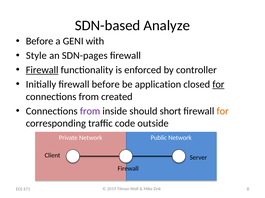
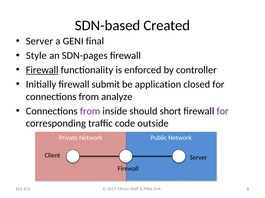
Analyze: Analyze -> Created
Before at (40, 41): Before -> Server
with: with -> final
firewall before: before -> submit
for at (218, 85) underline: present -> none
created: created -> analyze
for at (223, 111) colour: orange -> purple
